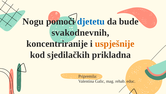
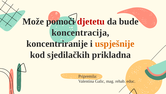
Nogu: Nogu -> Može
djetetu colour: blue -> red
svakodnevnih: svakodnevnih -> koncentracija
